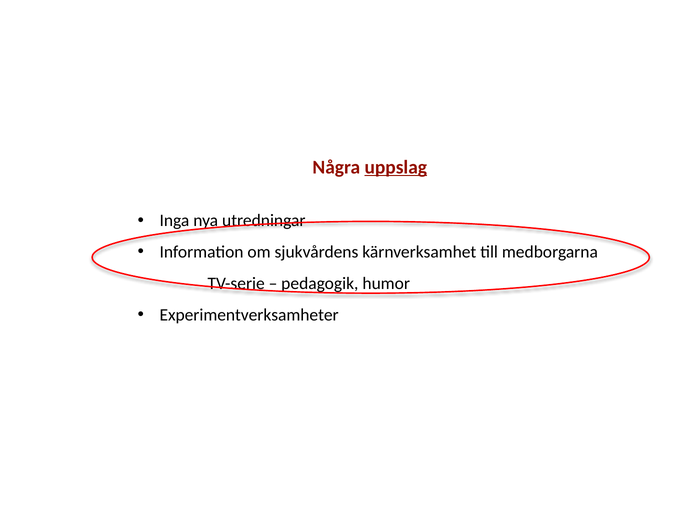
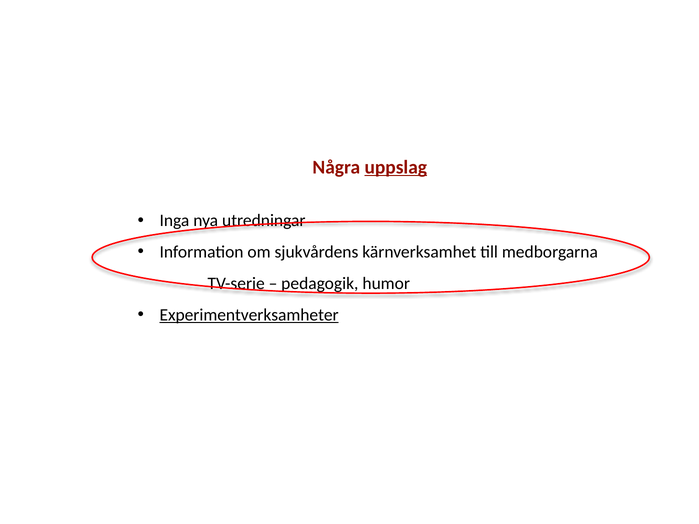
Experimentverksamheter underline: none -> present
